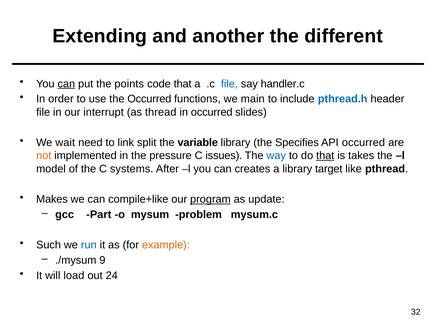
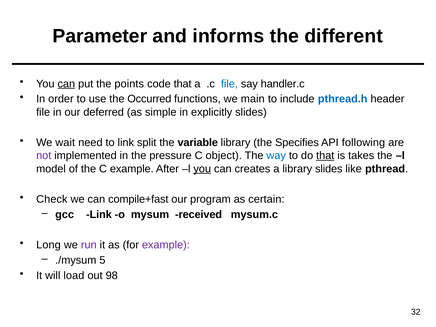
Extending: Extending -> Parameter
another: another -> informs
interrupt: interrupt -> deferred
thread: thread -> simple
in occurred: occurred -> explicitly
API occurred: occurred -> following
not colour: orange -> purple
issues: issues -> object
C systems: systems -> example
you at (202, 169) underline: none -> present
library target: target -> slides
Makes: Makes -> Check
compile+like: compile+like -> compile+fast
program underline: present -> none
update: update -> certain
gcc Part: Part -> Link
problem: problem -> received
Such: Such -> Long
run colour: blue -> purple
example at (166, 245) colour: orange -> purple
9: 9 -> 5
24: 24 -> 98
